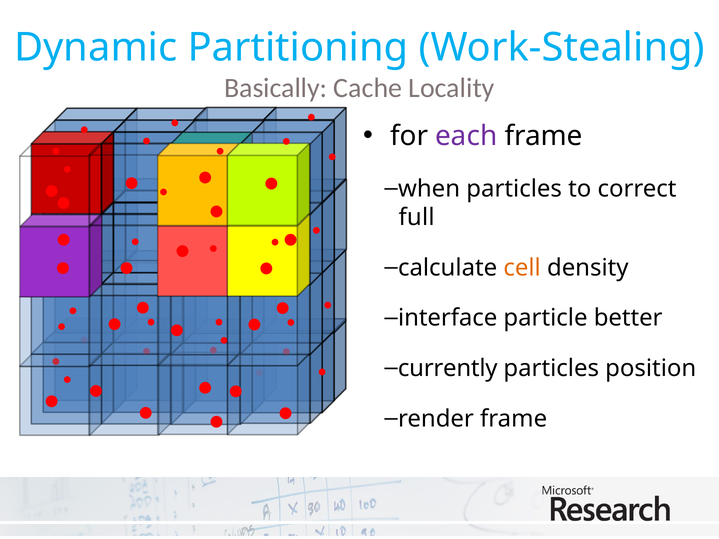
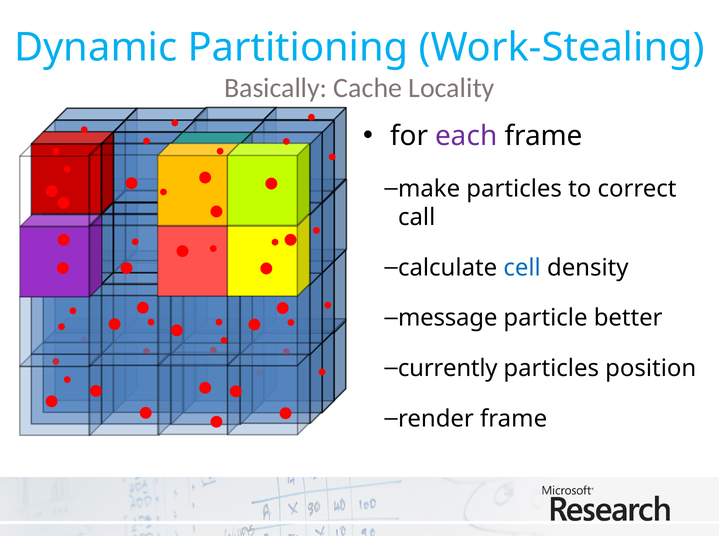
when: when -> make
full: full -> call
cell colour: orange -> blue
interface: interface -> message
